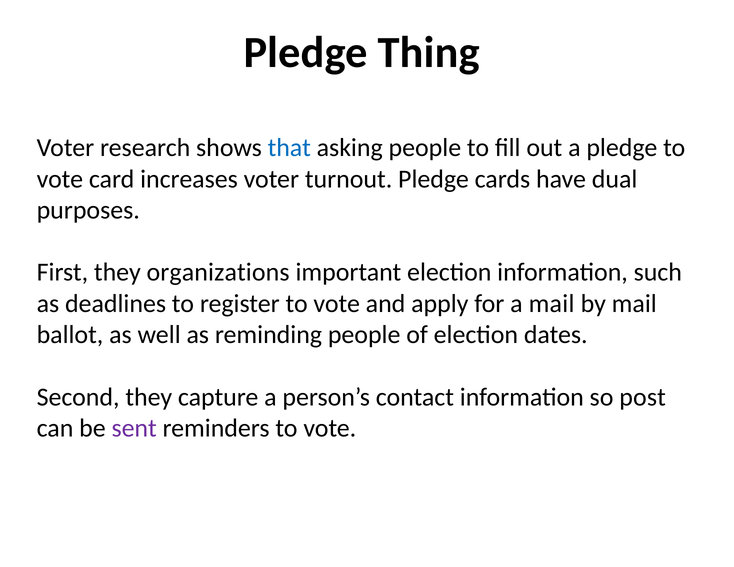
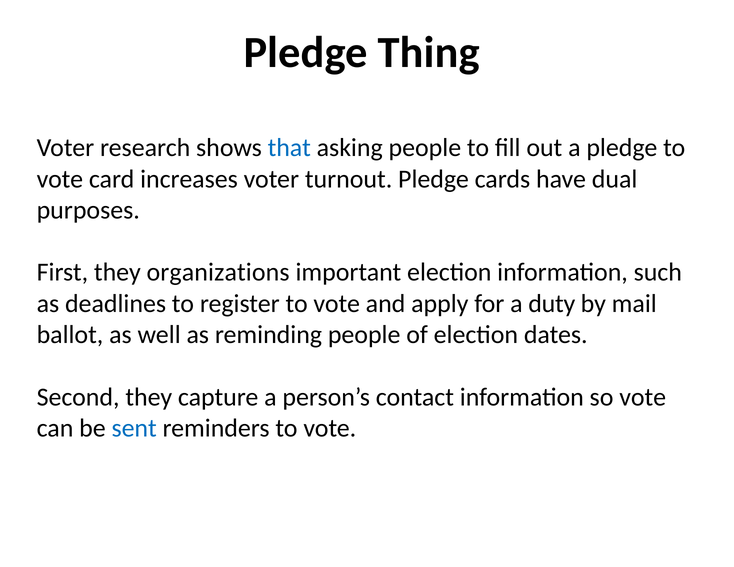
a mail: mail -> duty
so post: post -> vote
sent colour: purple -> blue
